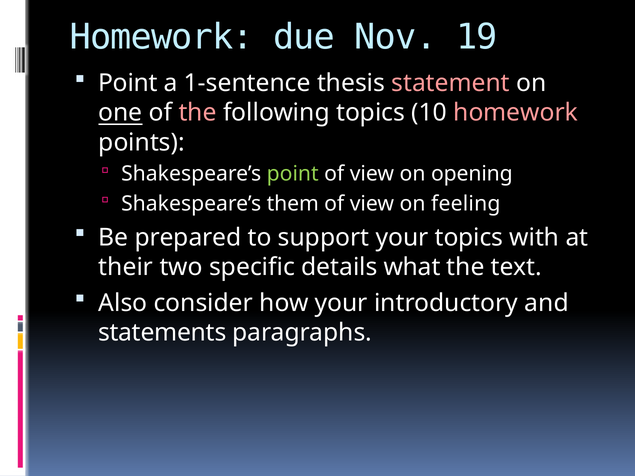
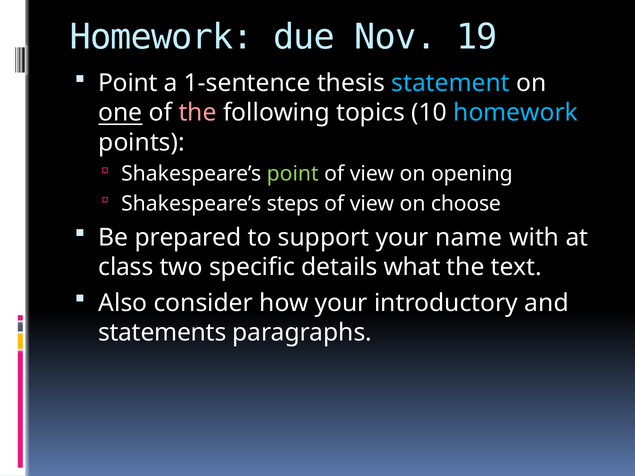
statement colour: pink -> light blue
homework at (516, 113) colour: pink -> light blue
them: them -> steps
feeling: feeling -> choose
your topics: topics -> name
their: their -> class
